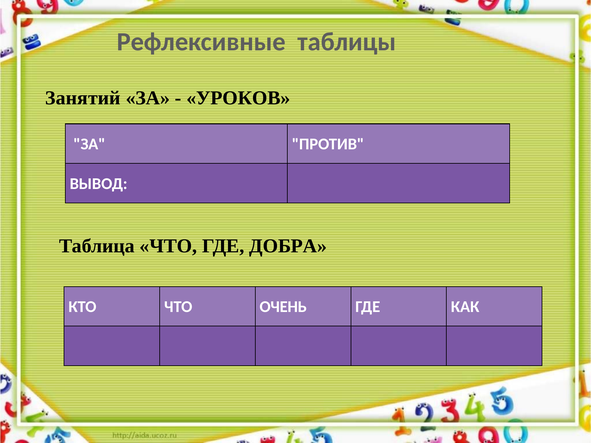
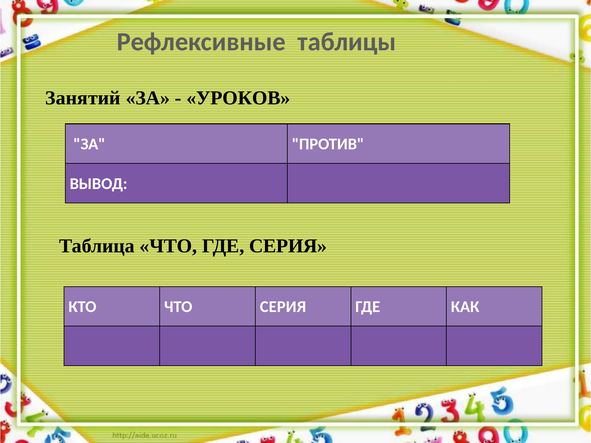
ГДЕ ДОБРА: ДОБРА -> СЕРИЯ
ЧТО ОЧЕНЬ: ОЧЕНЬ -> СЕРИЯ
